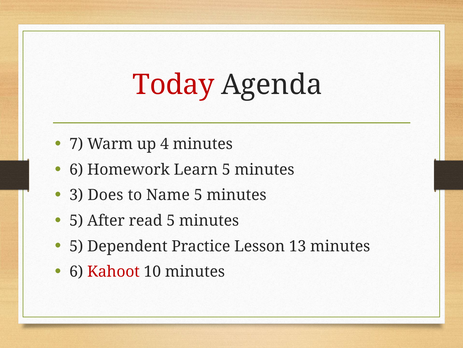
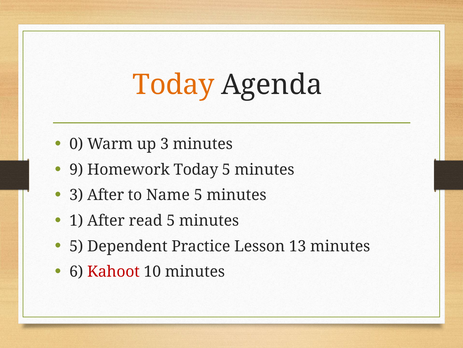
Today at (174, 85) colour: red -> orange
7: 7 -> 0
up 4: 4 -> 3
6 at (76, 169): 6 -> 9
Homework Learn: Learn -> Today
3 Does: Does -> After
5 at (76, 220): 5 -> 1
